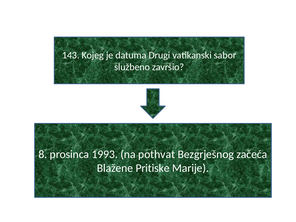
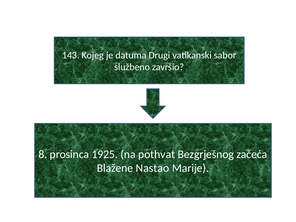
1993: 1993 -> 1925
Pritiske: Pritiske -> Nastao
